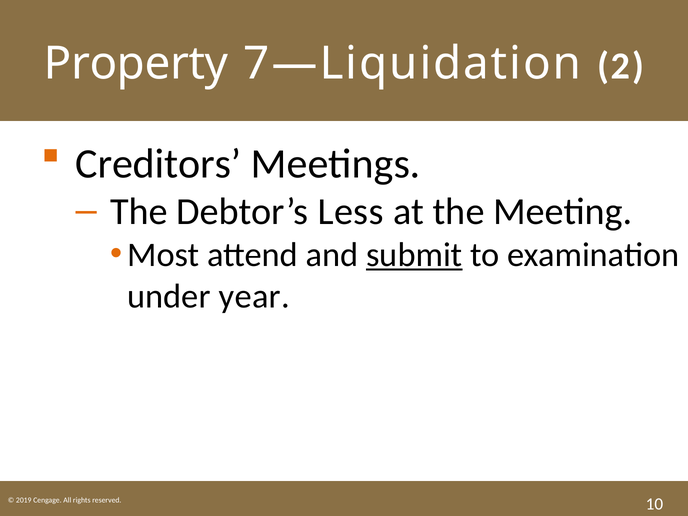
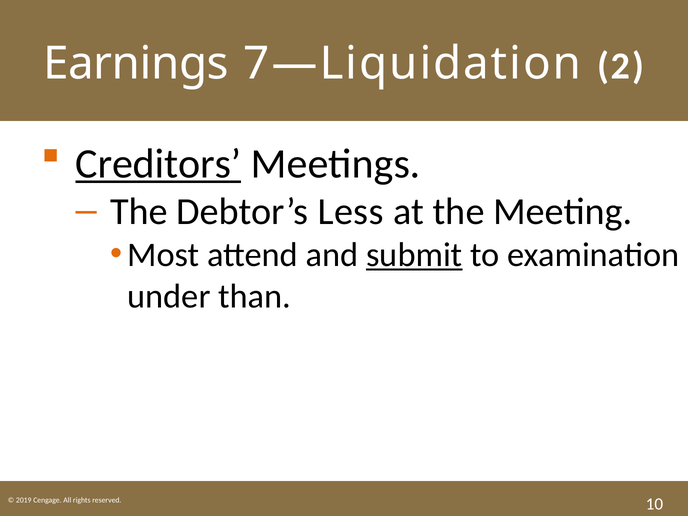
Property: Property -> Earnings
Creditors underline: none -> present
year: year -> than
